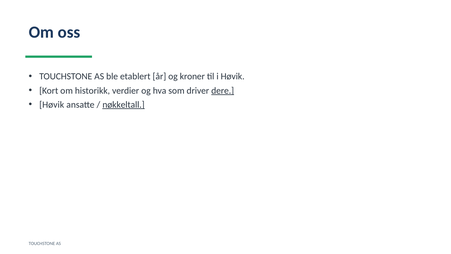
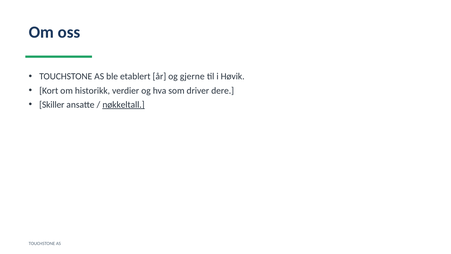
kroner: kroner -> gjerne
dere underline: present -> none
Høvik at (52, 105): Høvik -> Skiller
